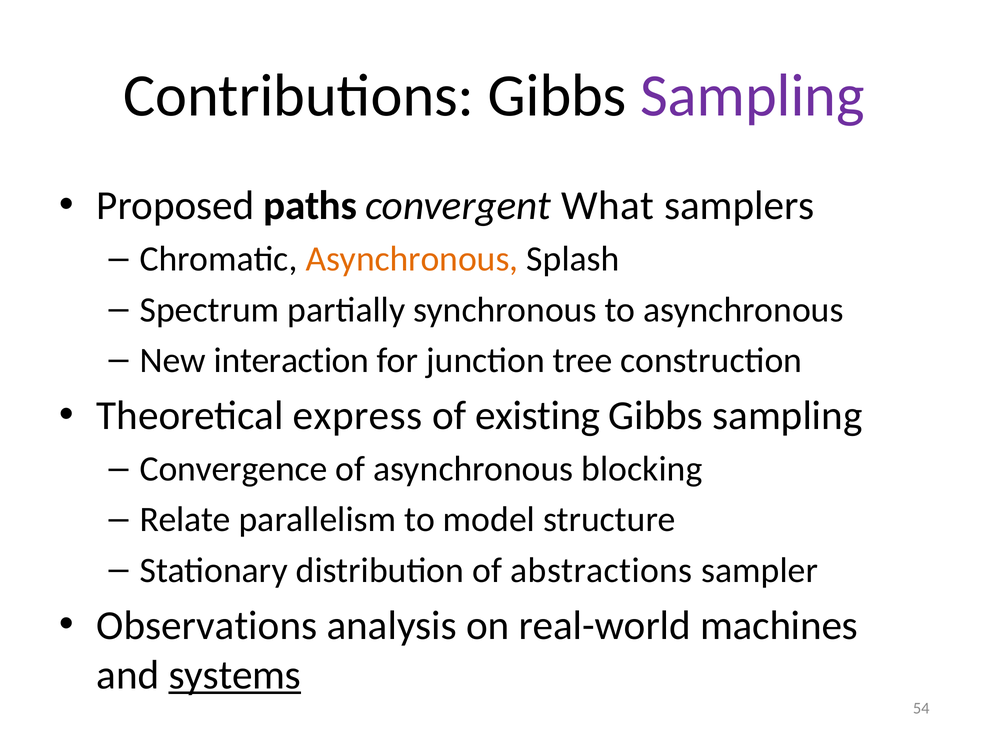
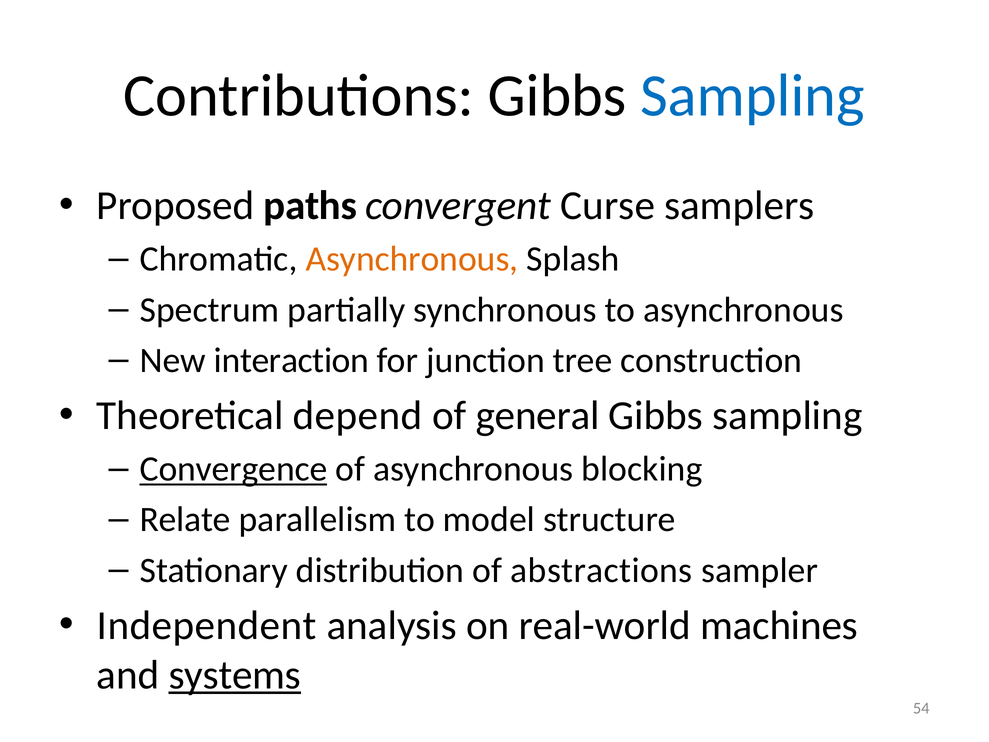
Sampling at (752, 96) colour: purple -> blue
What: What -> Curse
express: express -> depend
existing: existing -> general
Convergence underline: none -> present
Observations: Observations -> Independent
